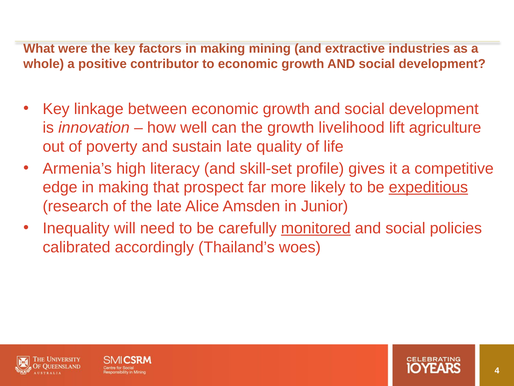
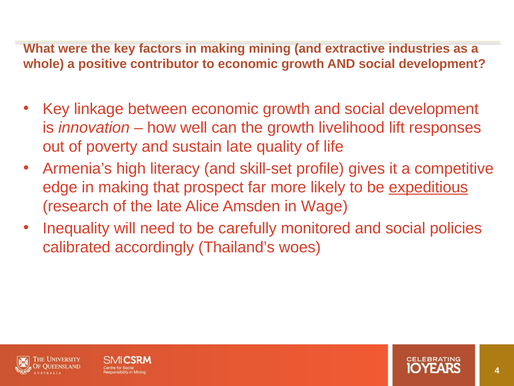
agriculture: agriculture -> responses
Junior: Junior -> Wage
monitored underline: present -> none
